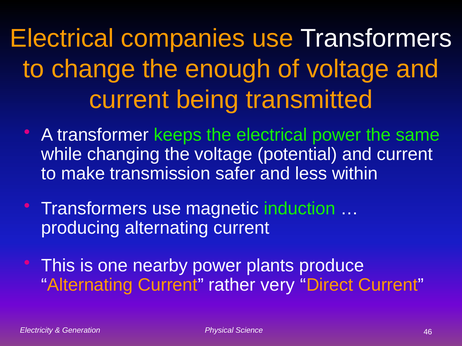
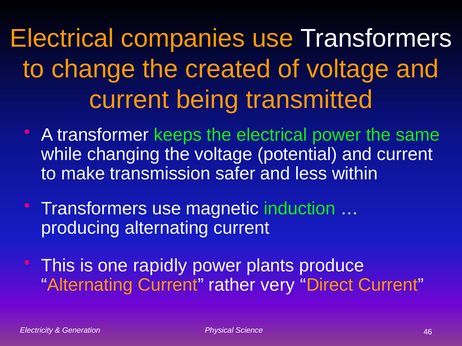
enough: enough -> created
nearby: nearby -> rapidly
